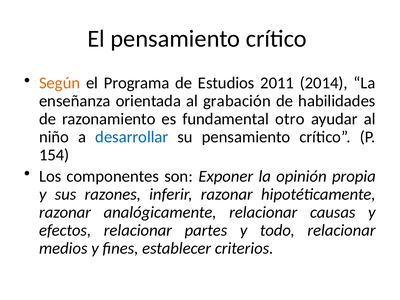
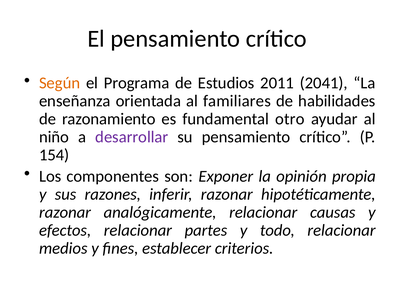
2014: 2014 -> 2041
grabación: grabación -> familiares
desarrollar colour: blue -> purple
